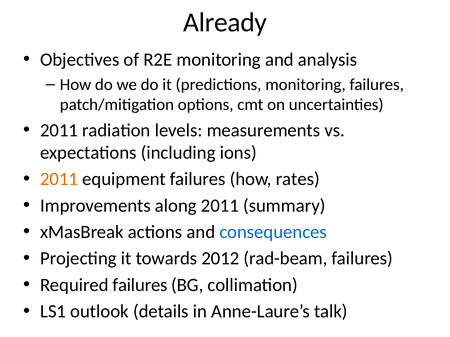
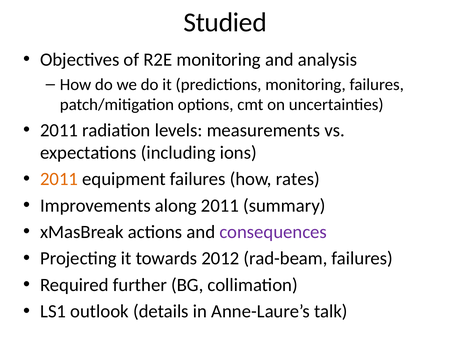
Already: Already -> Studied
consequences colour: blue -> purple
Required failures: failures -> further
